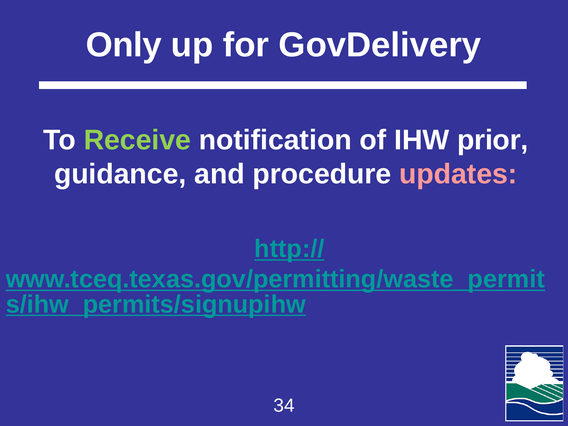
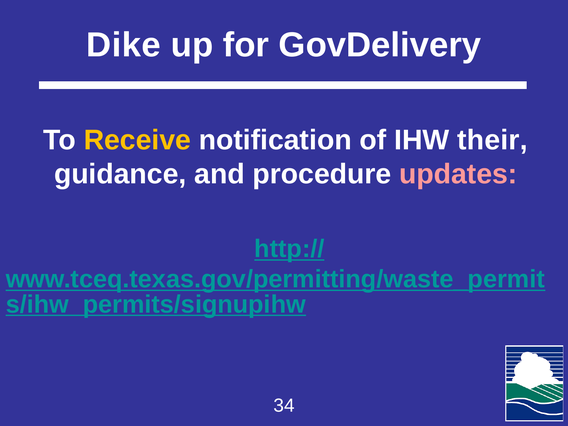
Only: Only -> Dike
Receive colour: light green -> yellow
prior: prior -> their
